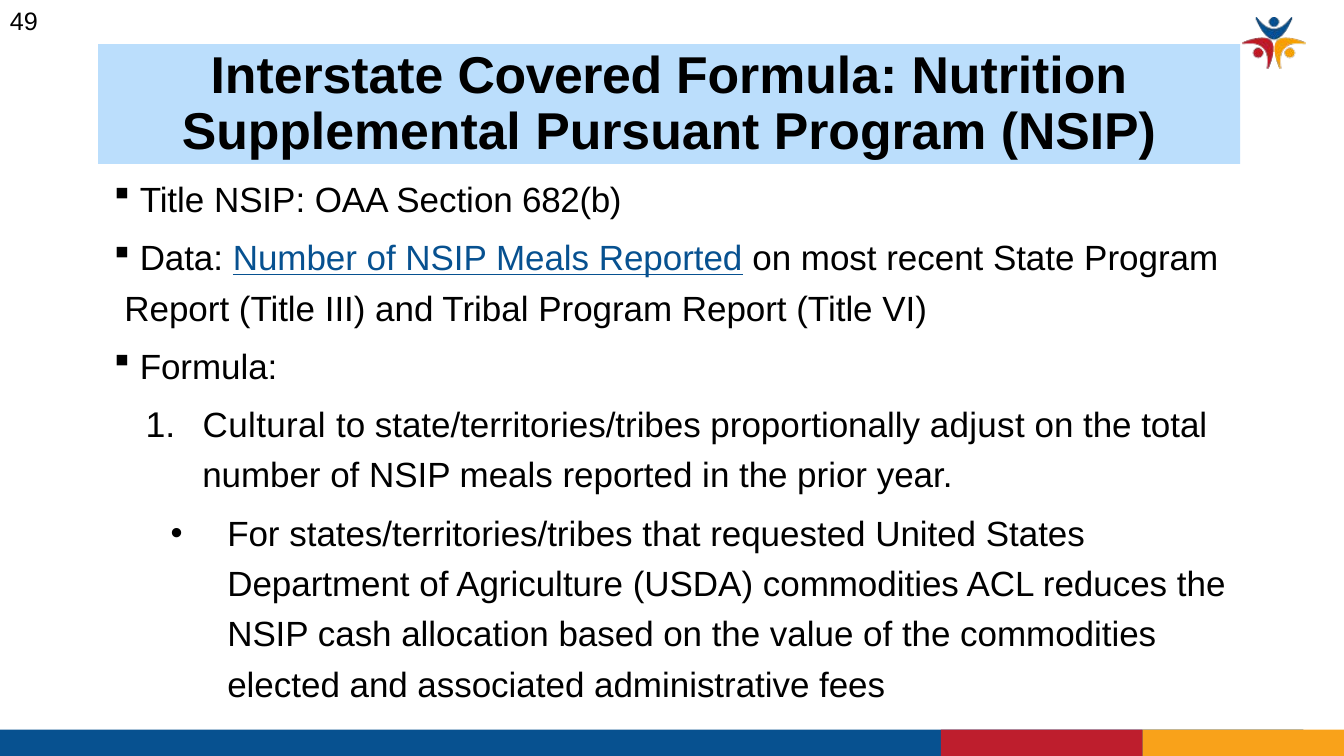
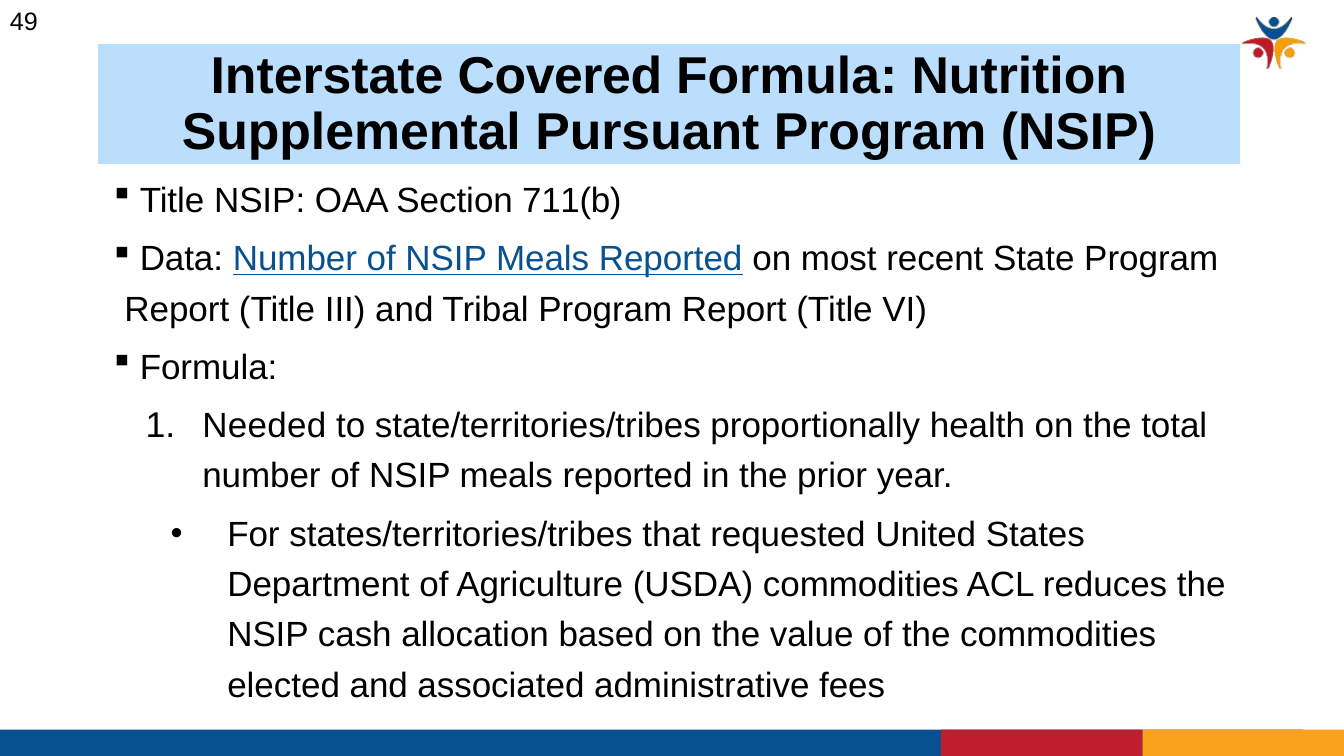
682(b: 682(b -> 711(b
Cultural: Cultural -> Needed
adjust: adjust -> health
